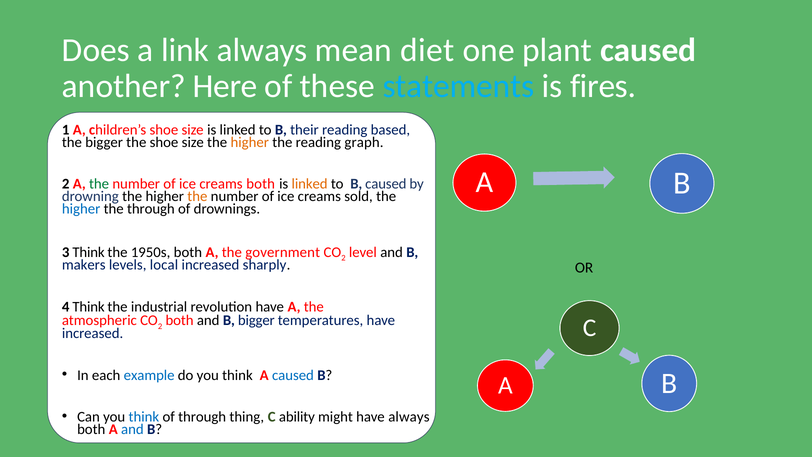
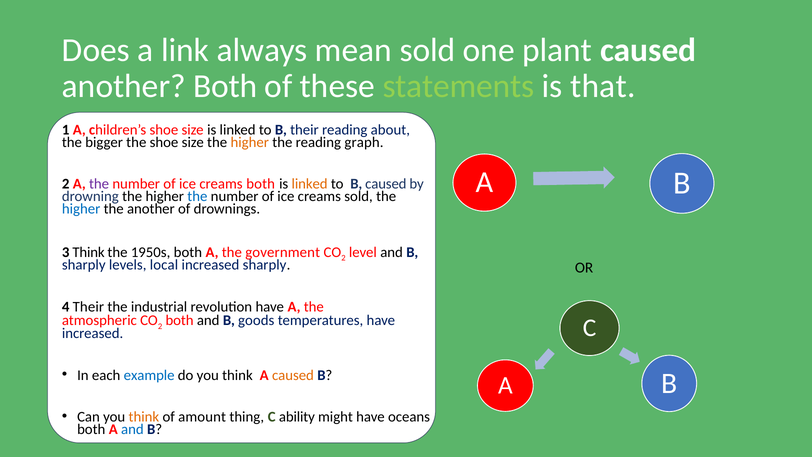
mean diet: diet -> sold
another Here: Here -> Both
statements colour: light blue -> light green
fires: fires -> that
based: based -> about
the at (99, 184) colour: green -> purple
the at (197, 196) colour: orange -> blue
the through: through -> another
makers at (84, 265): makers -> sharply
4 Think: Think -> Their
B bigger: bigger -> goods
caused at (293, 375) colour: blue -> orange
think at (144, 417) colour: blue -> orange
of through: through -> amount
have always: always -> oceans
